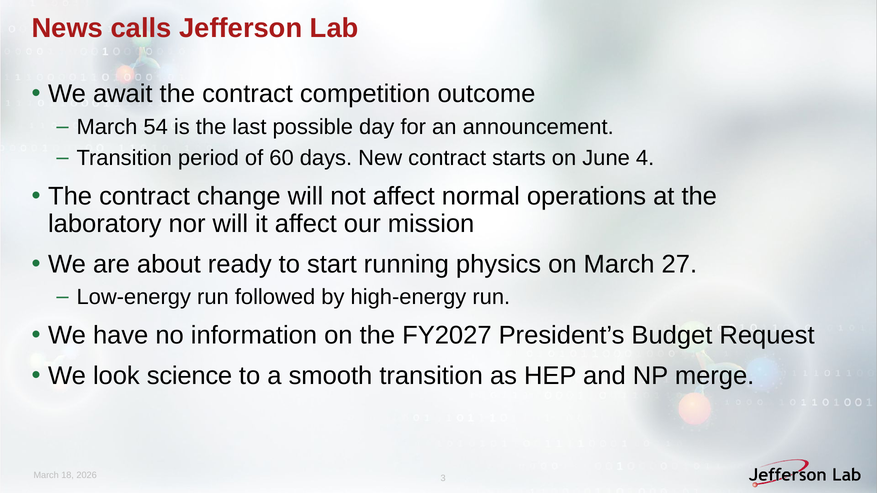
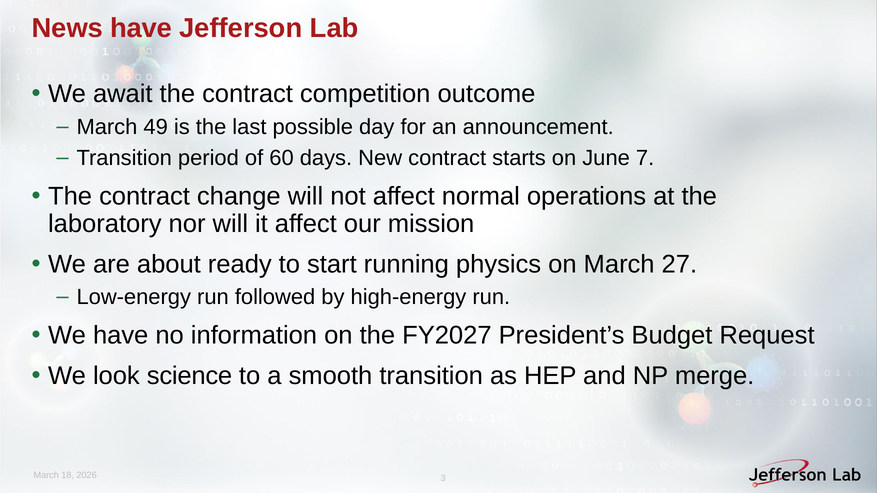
News calls: calls -> have
54: 54 -> 49
4: 4 -> 7
